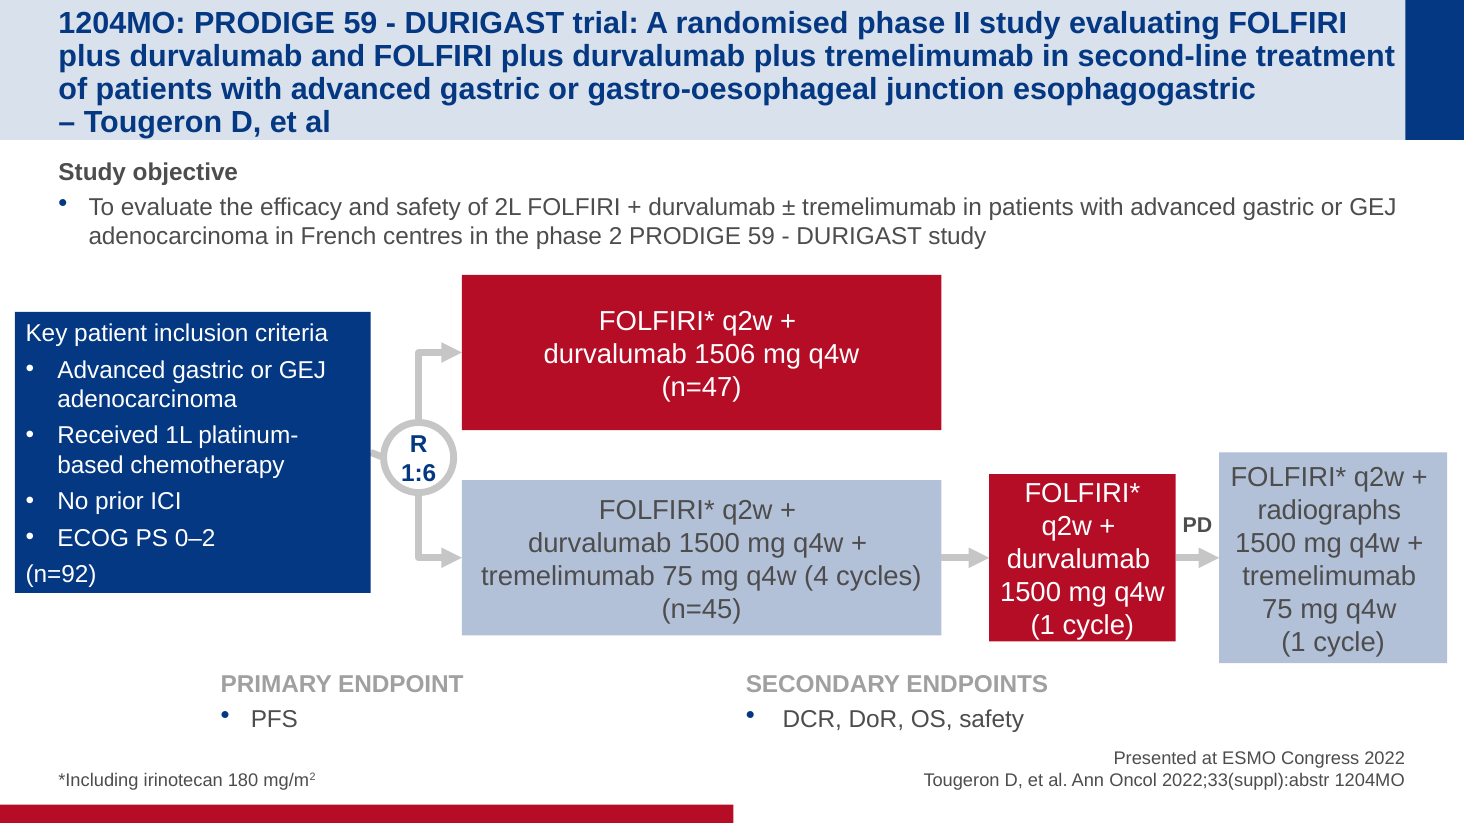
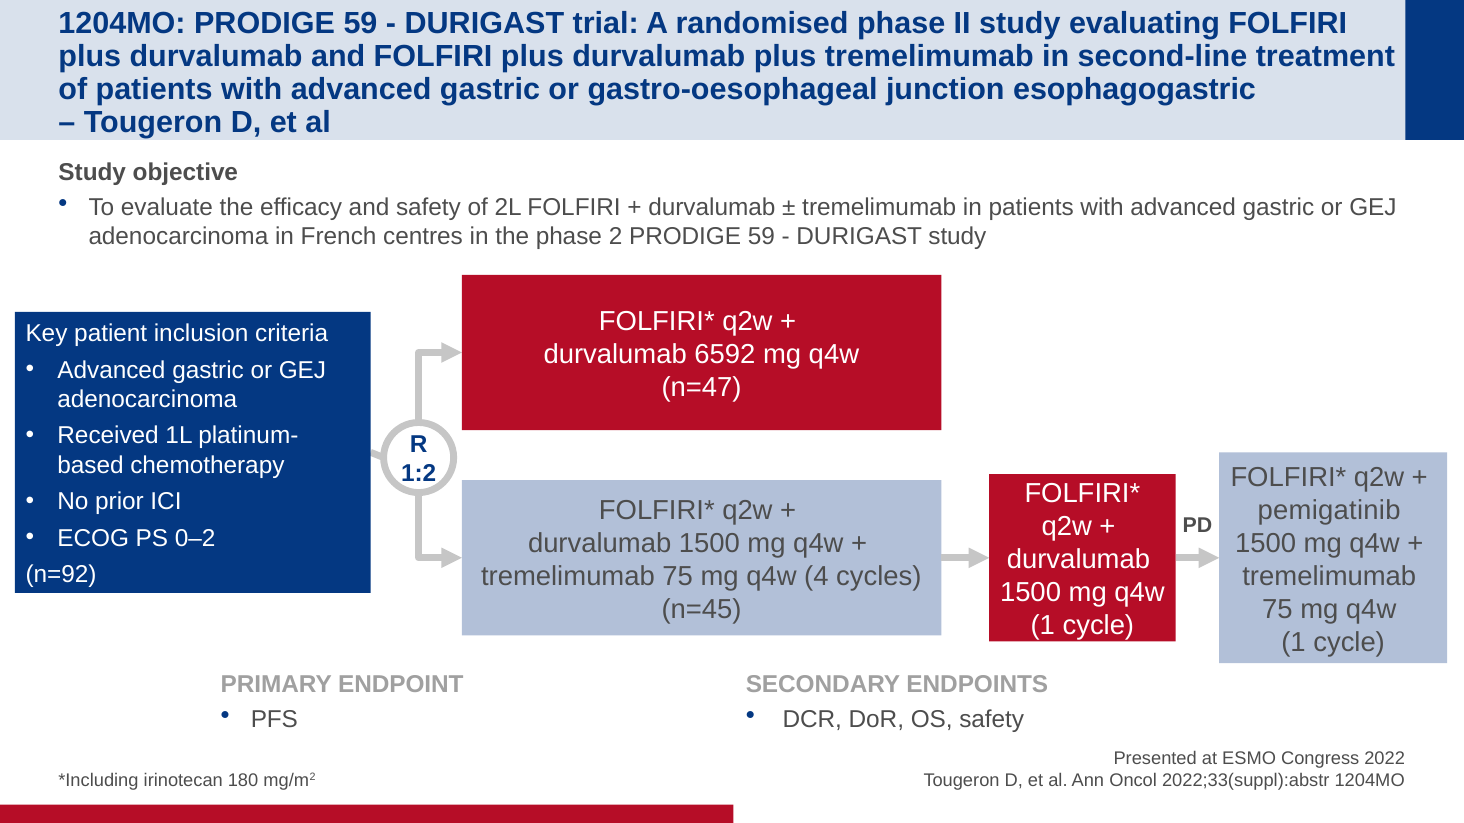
1506: 1506 -> 6592
1:6: 1:6 -> 1:2
radiographs: radiographs -> pemigatinib
